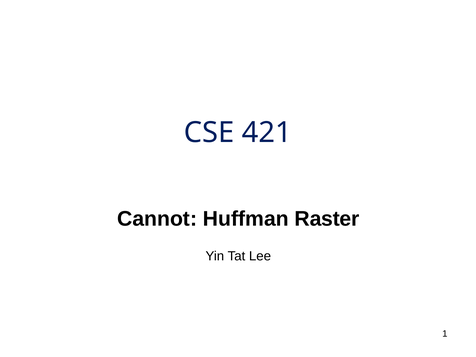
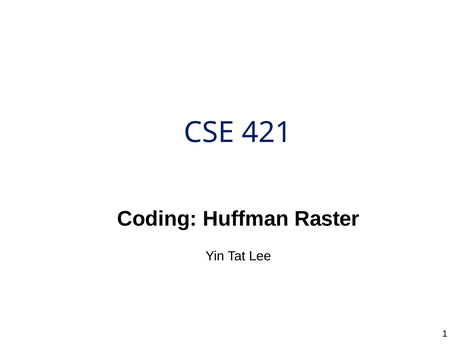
Cannot: Cannot -> Coding
